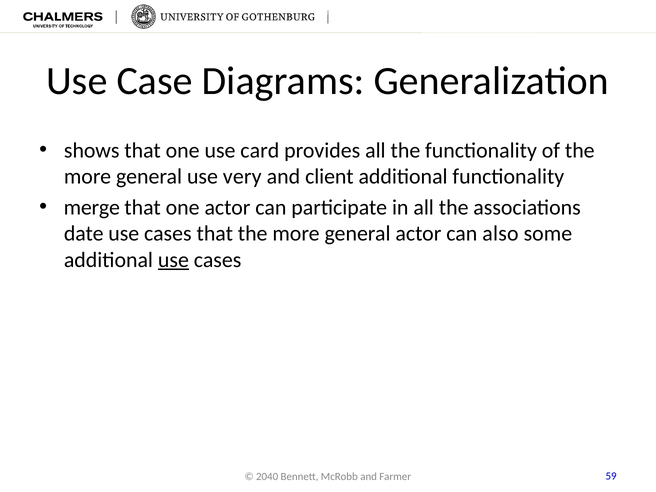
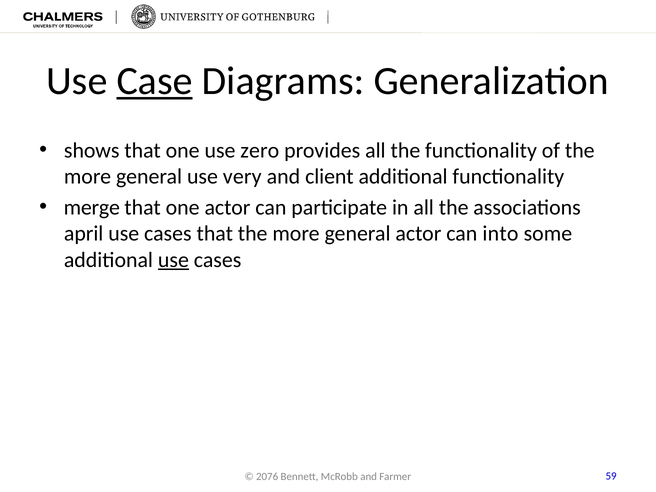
Case underline: none -> present
card: card -> zero
date: date -> april
also: also -> into
2040: 2040 -> 2076
